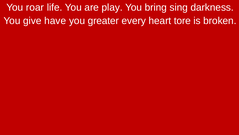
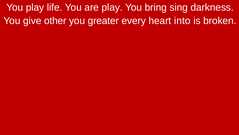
You roar: roar -> play
have: have -> other
tore: tore -> into
